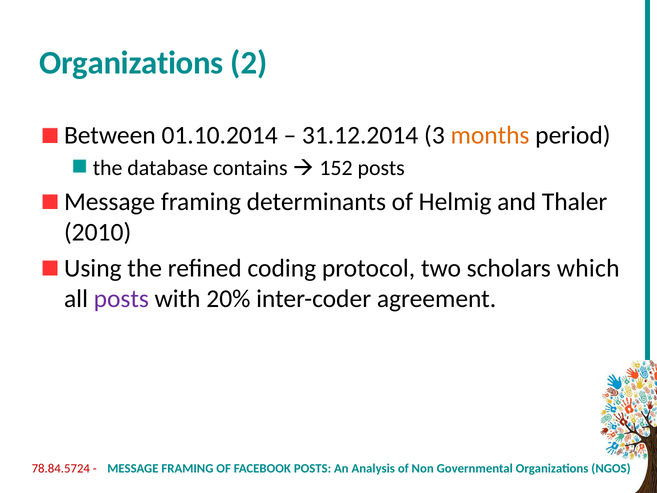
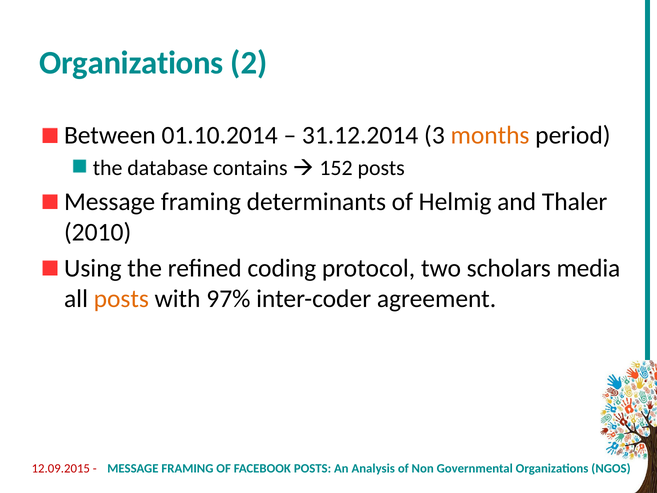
which: which -> media
posts at (121, 299) colour: purple -> orange
20%: 20% -> 97%
78.84.5724: 78.84.5724 -> 12.09.2015
